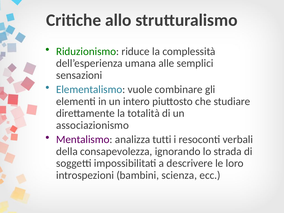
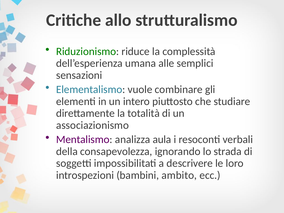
tutti: tutti -> aula
scienza: scienza -> ambito
